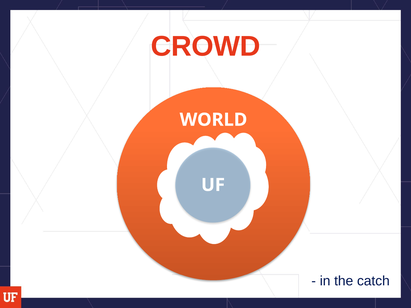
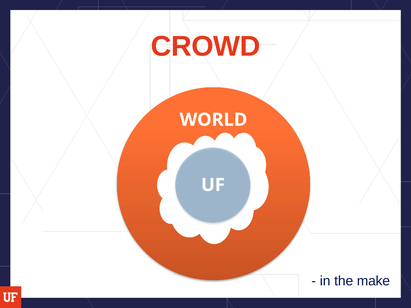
catch: catch -> make
